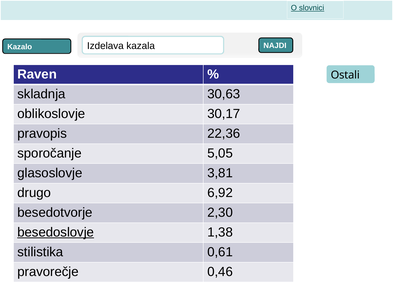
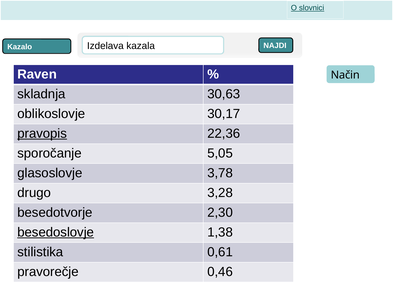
Ostali: Ostali -> Način
pravopis underline: none -> present
3,81: 3,81 -> 3,78
6,92: 6,92 -> 3,28
